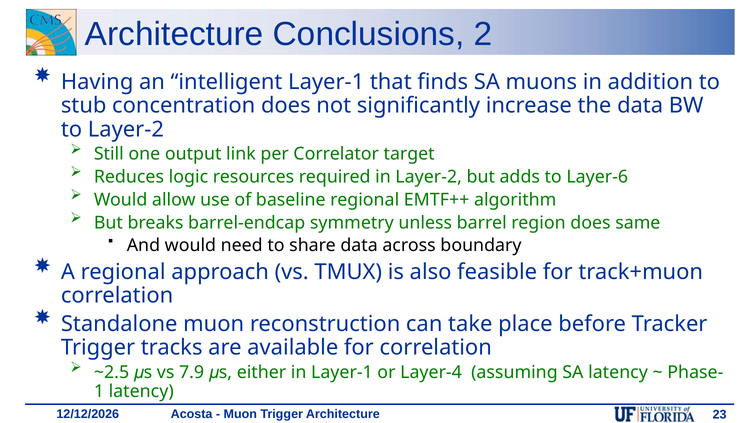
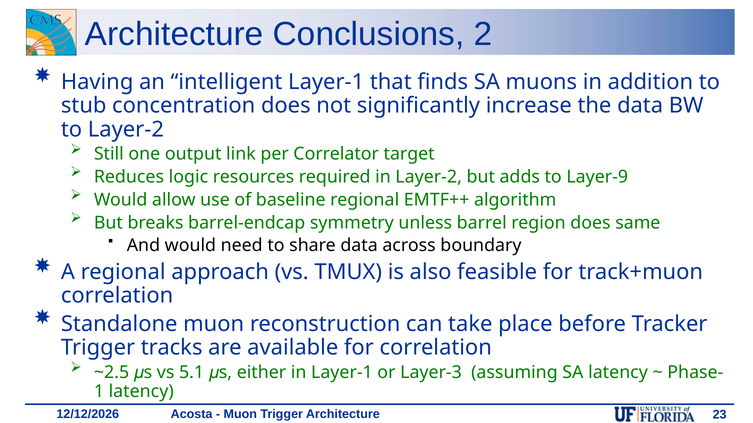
Layer-6: Layer-6 -> Layer-9
7.9: 7.9 -> 5.1
Layer-4: Layer-4 -> Layer-3
